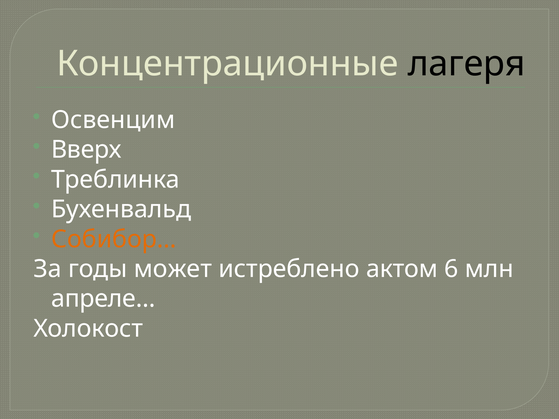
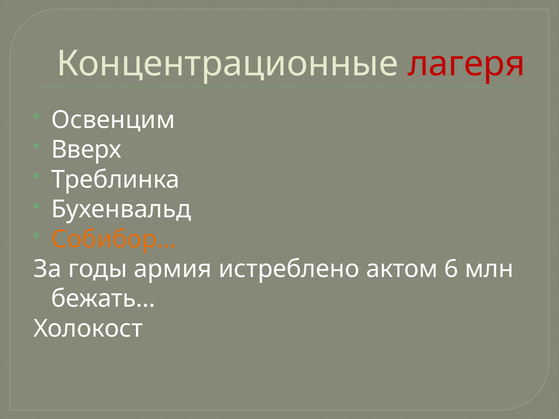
лагеря colour: black -> red
может: может -> армия
апреле…: апреле… -> бежать…
